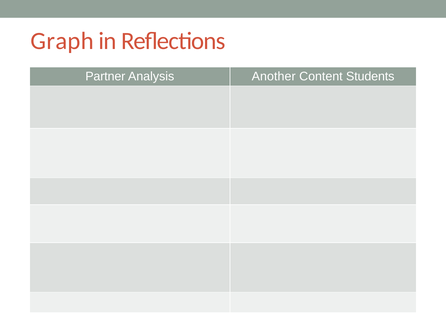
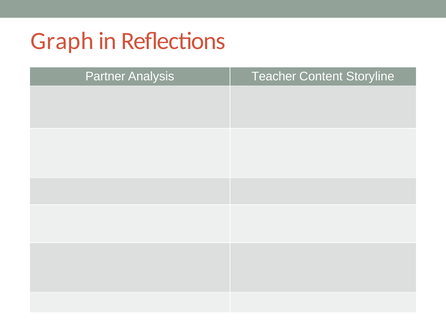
Another: Another -> Teacher
Students: Students -> Storyline
